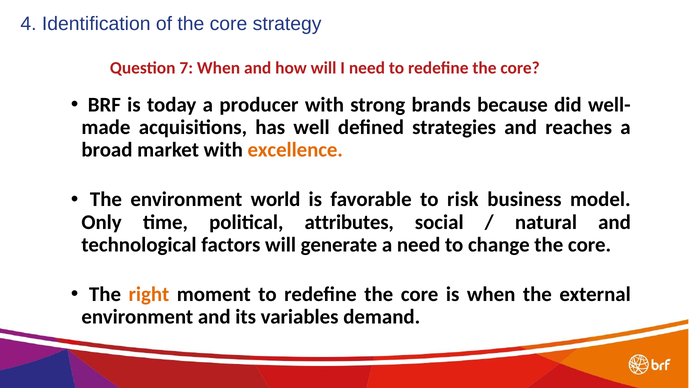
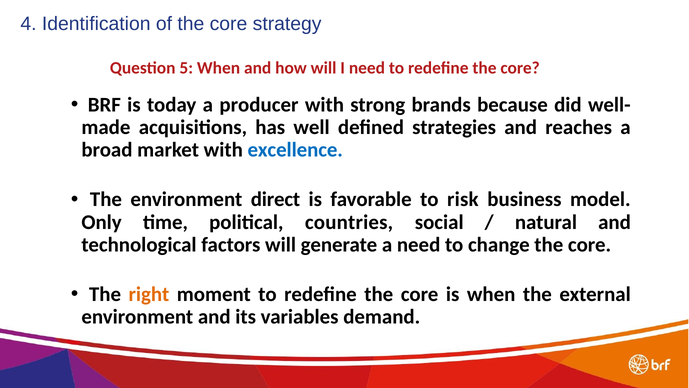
7: 7 -> 5
excellence colour: orange -> blue
world: world -> direct
attributes: attributes -> countries
